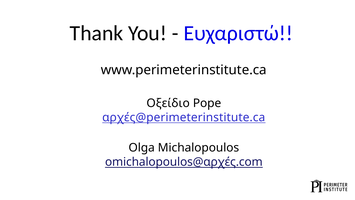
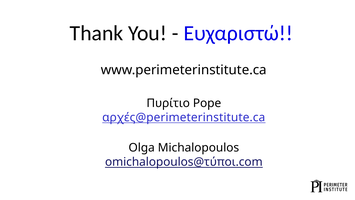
Οξείδιο: Οξείδιο -> Πυρίτιο
omichalopoulos@αρχές.com: omichalopoulos@αρχές.com -> omichalopoulos@τύποι.com
